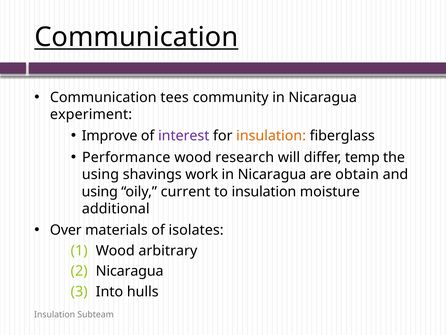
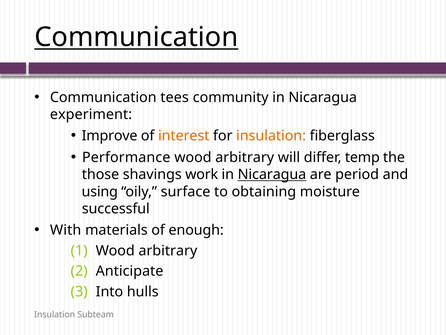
interest colour: purple -> orange
research at (245, 157): research -> arbitrary
using at (100, 174): using -> those
Nicaragua at (272, 174) underline: none -> present
obtain: obtain -> period
current: current -> surface
to insulation: insulation -> obtaining
additional: additional -> successful
Over: Over -> With
isolates: isolates -> enough
Nicaragua at (130, 271): Nicaragua -> Anticipate
